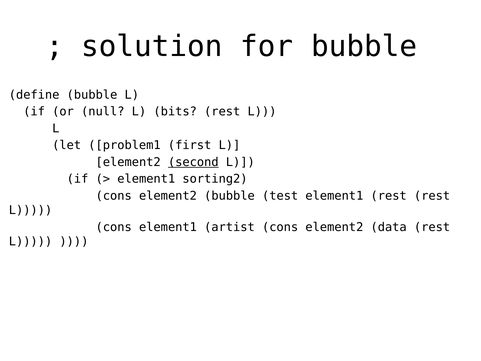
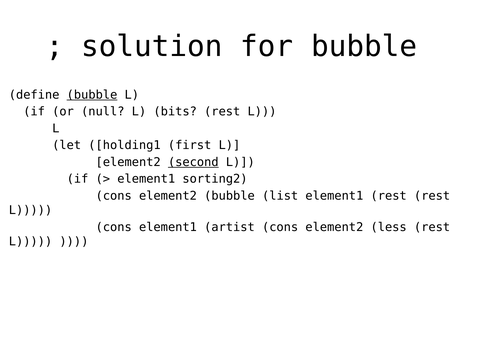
bubble at (92, 95) underline: none -> present
problem1: problem1 -> holding1
test: test -> list
data: data -> less
